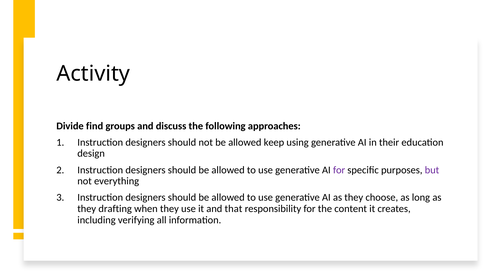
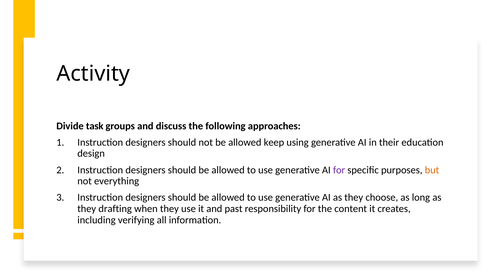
find: find -> task
but colour: purple -> orange
that: that -> past
